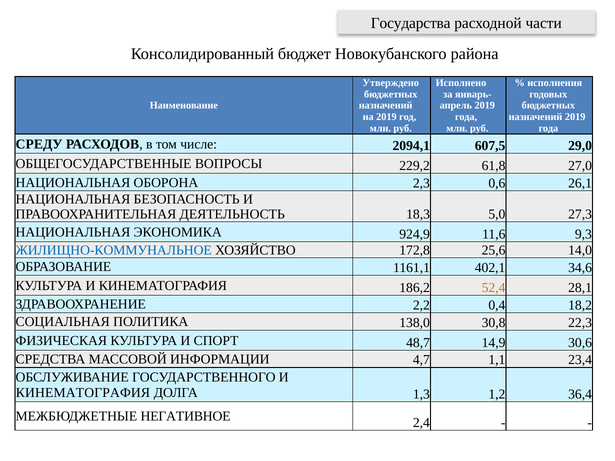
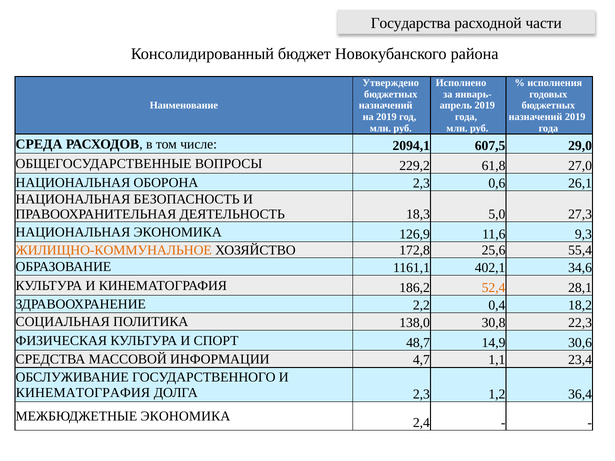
СРЕДУ: СРЕДУ -> СРЕДА
924,9: 924,9 -> 126,9
ЖИЛИЩНО-КОММУНАЛЬНОЕ colour: blue -> orange
14,0: 14,0 -> 55,4
ДОЛГА 1,3: 1,3 -> 2,3
МЕЖБЮДЖЕТНЫЕ НЕГАТИВНОЕ: НЕГАТИВНОЕ -> ЭКОНОМИКА
